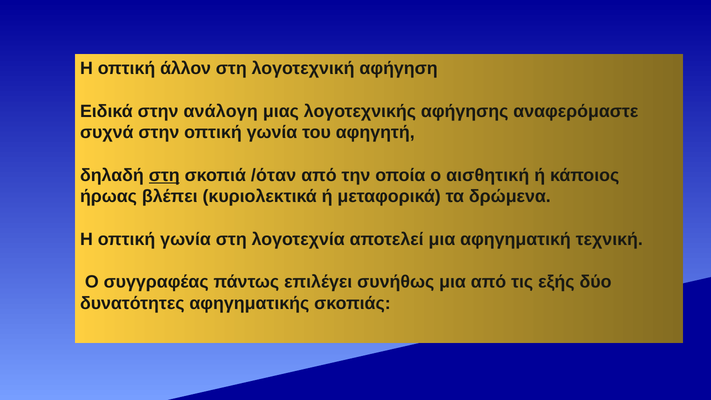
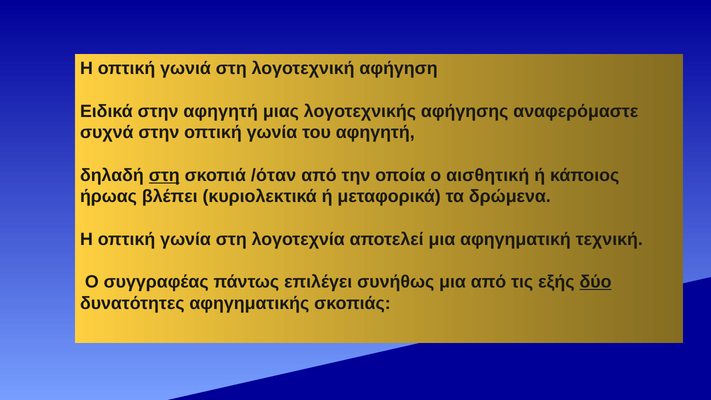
άλλον: άλλον -> γωνιά
στην ανάλογη: ανάλογη -> αφηγητή
δύο underline: none -> present
